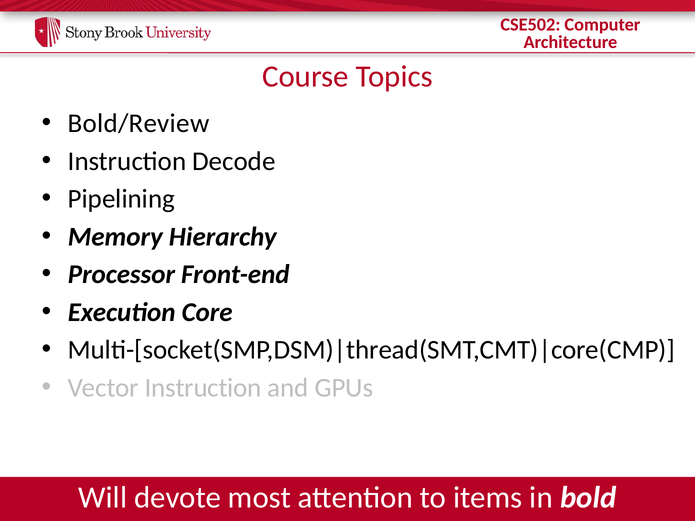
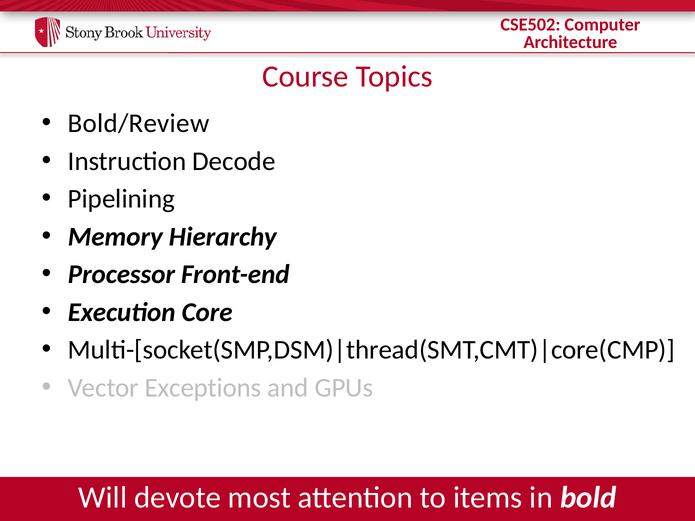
Vector Instruction: Instruction -> Exceptions
